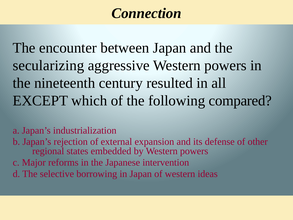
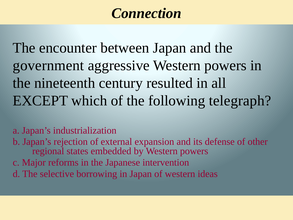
secularizing: secularizing -> government
compared: compared -> telegraph
